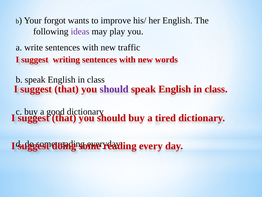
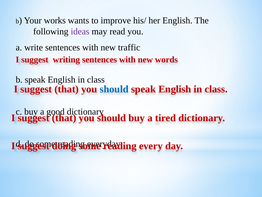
forgot: forgot -> works
play: play -> read
should at (114, 89) colour: purple -> blue
